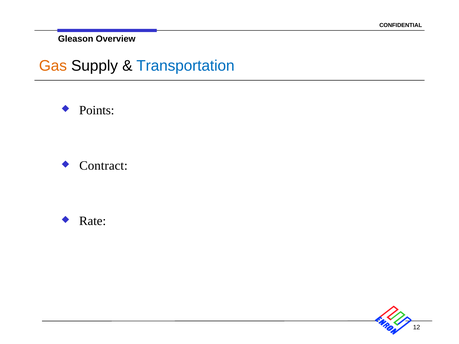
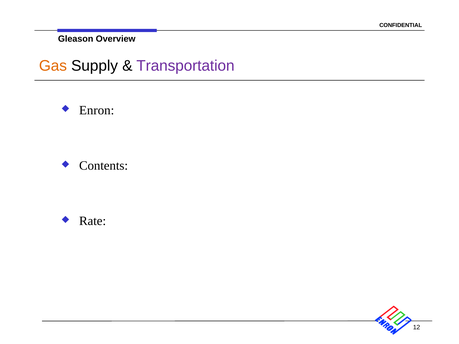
Transportation colour: blue -> purple
Points: Points -> Enron
Contract: Contract -> Contents
